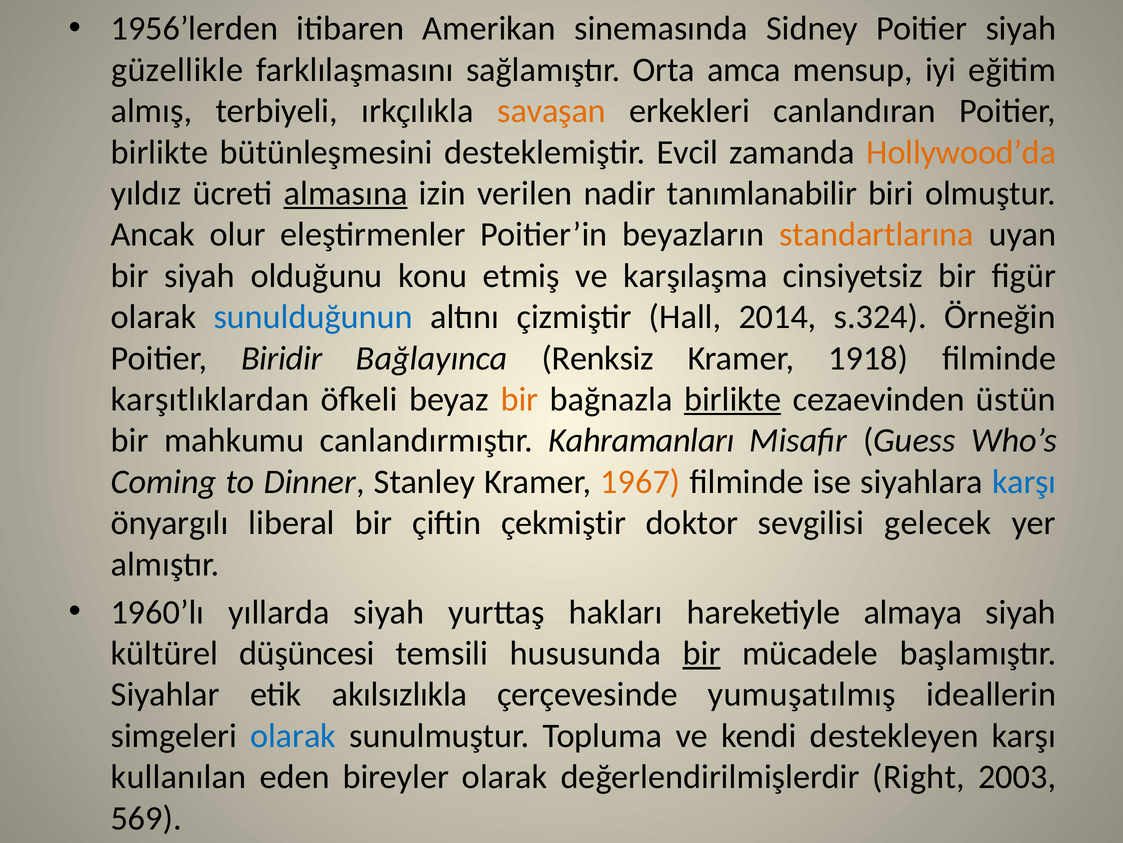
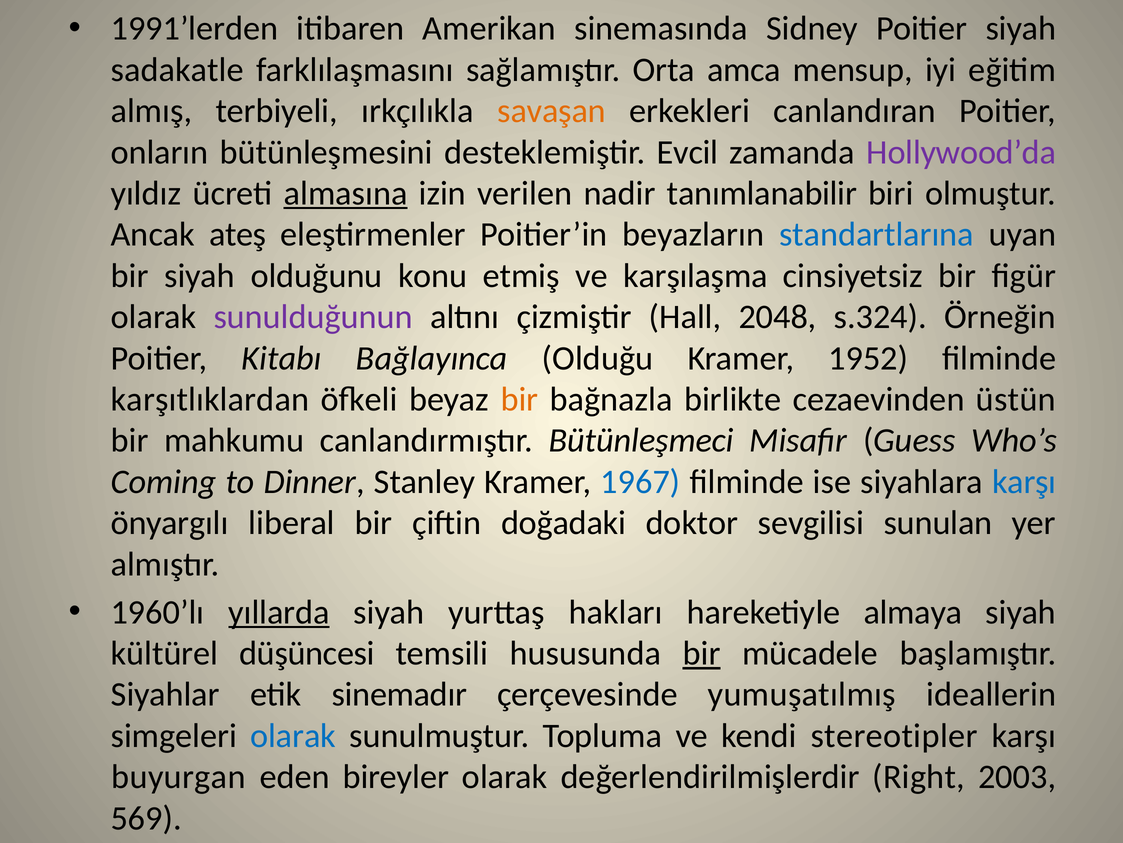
1956’lerden: 1956’lerden -> 1991’lerden
güzellikle: güzellikle -> sadakatle
birlikte at (159, 152): birlikte -> onların
Hollywood’da colour: orange -> purple
olur: olur -> ateş
standartlarına colour: orange -> blue
sunulduğunun colour: blue -> purple
2014: 2014 -> 2048
Biridir: Biridir -> Kitabı
Renksiz: Renksiz -> Olduğu
1918: 1918 -> 1952
birlikte at (733, 399) underline: present -> none
Kahramanları: Kahramanları -> Bütünleşmeci
1967 colour: orange -> blue
çekmiştir: çekmiştir -> doğadaki
gelecek: gelecek -> sunulan
yıllarda underline: none -> present
akılsızlıkla: akılsızlıkla -> sinemadır
destekleyen: destekleyen -> stereotipler
kullanılan: kullanılan -> buyurgan
